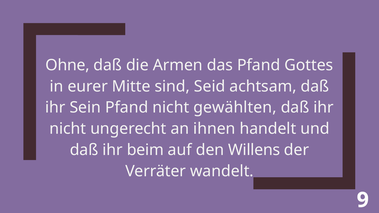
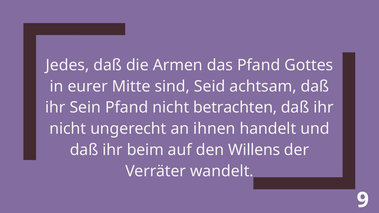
Ohne: Ohne -> Jedes
gewählten: gewählten -> betrachten
